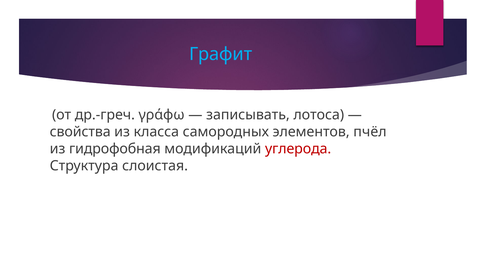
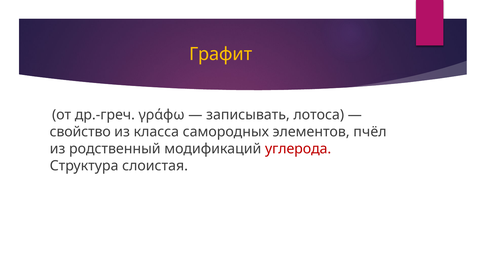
Графит colour: light blue -> yellow
свойства: свойства -> свойство
гидрофобная: гидрофобная -> родственный
